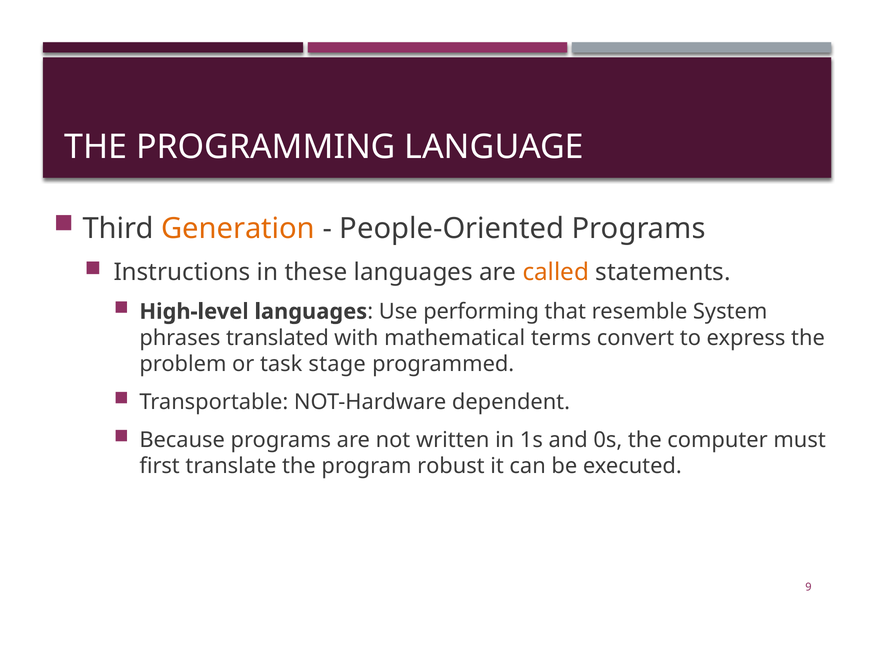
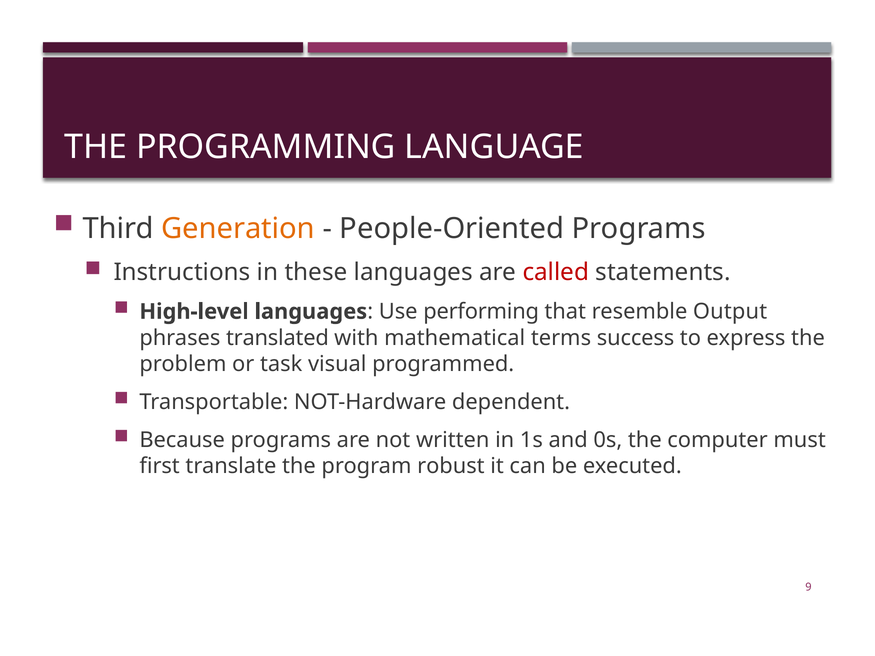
called colour: orange -> red
System: System -> Output
convert: convert -> success
stage: stage -> visual
